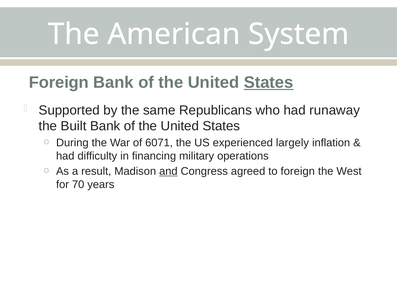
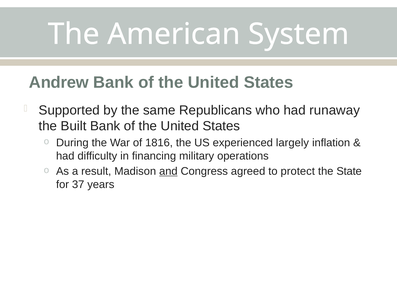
Foreign at (59, 83): Foreign -> Andrew
States at (269, 83) underline: present -> none
6071: 6071 -> 1816
to foreign: foreign -> protect
West: West -> State
70: 70 -> 37
